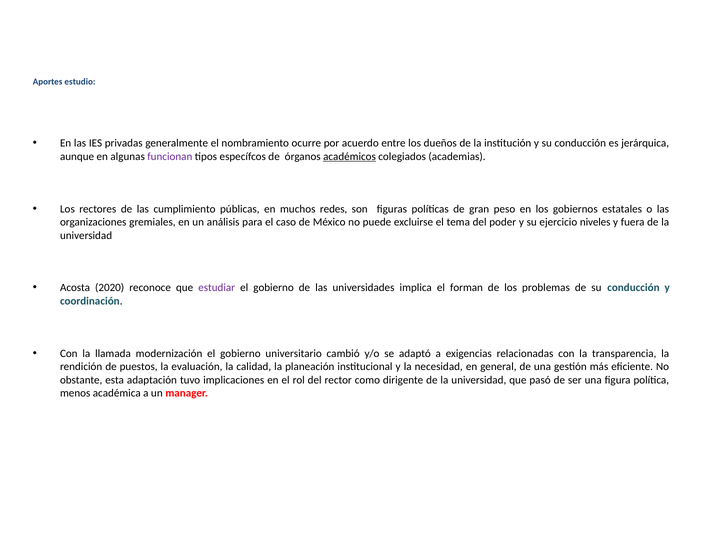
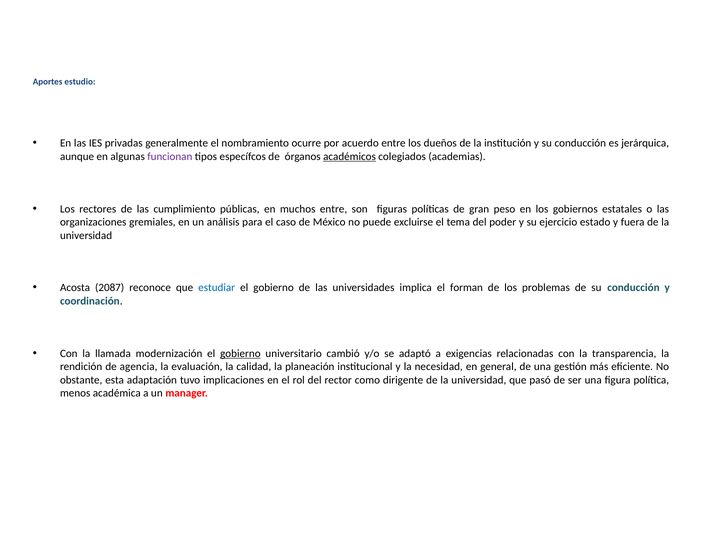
muchos redes: redes -> entre
niveles: niveles -> estado
2020: 2020 -> 2087
estudiar colour: purple -> blue
gobierno at (240, 353) underline: none -> present
puestos: puestos -> agencia
